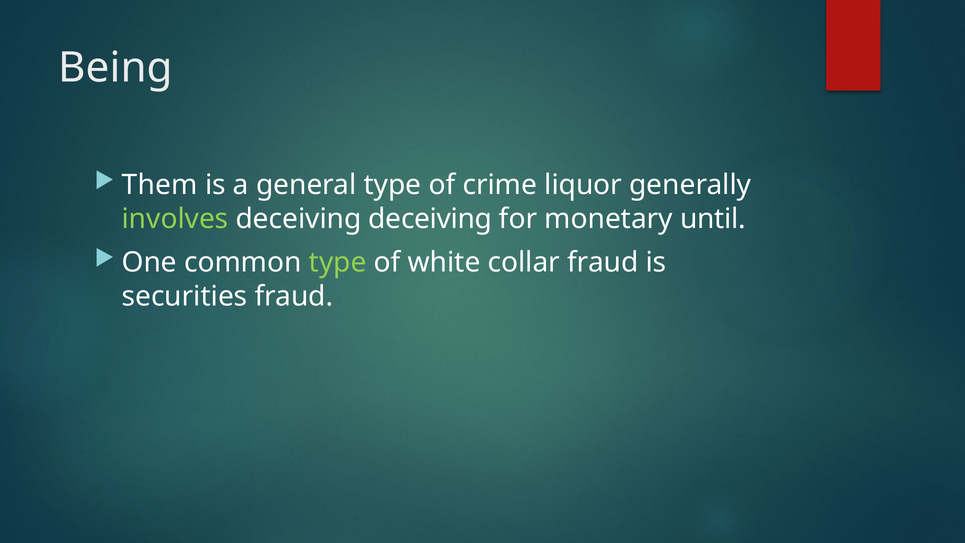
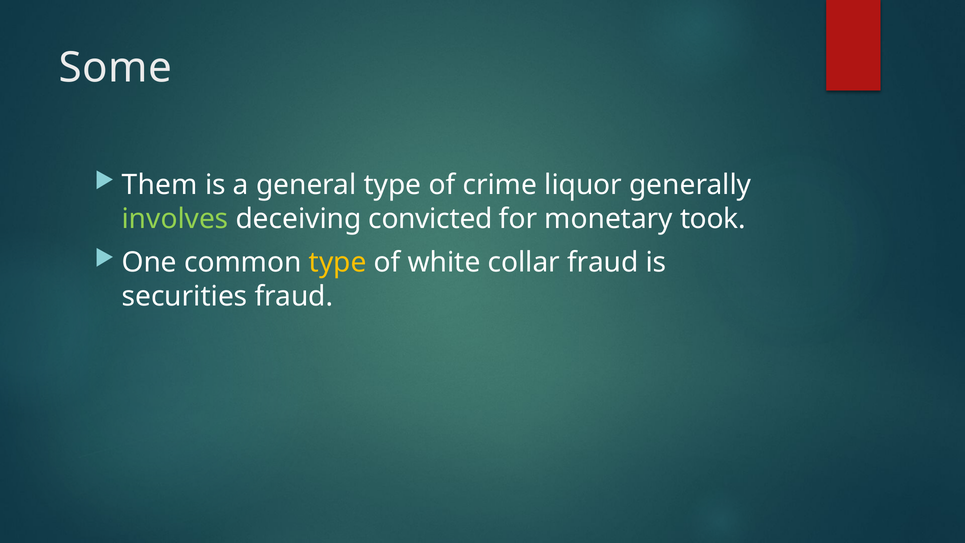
Being: Being -> Some
deceiving deceiving: deceiving -> convicted
until: until -> took
type at (338, 262) colour: light green -> yellow
